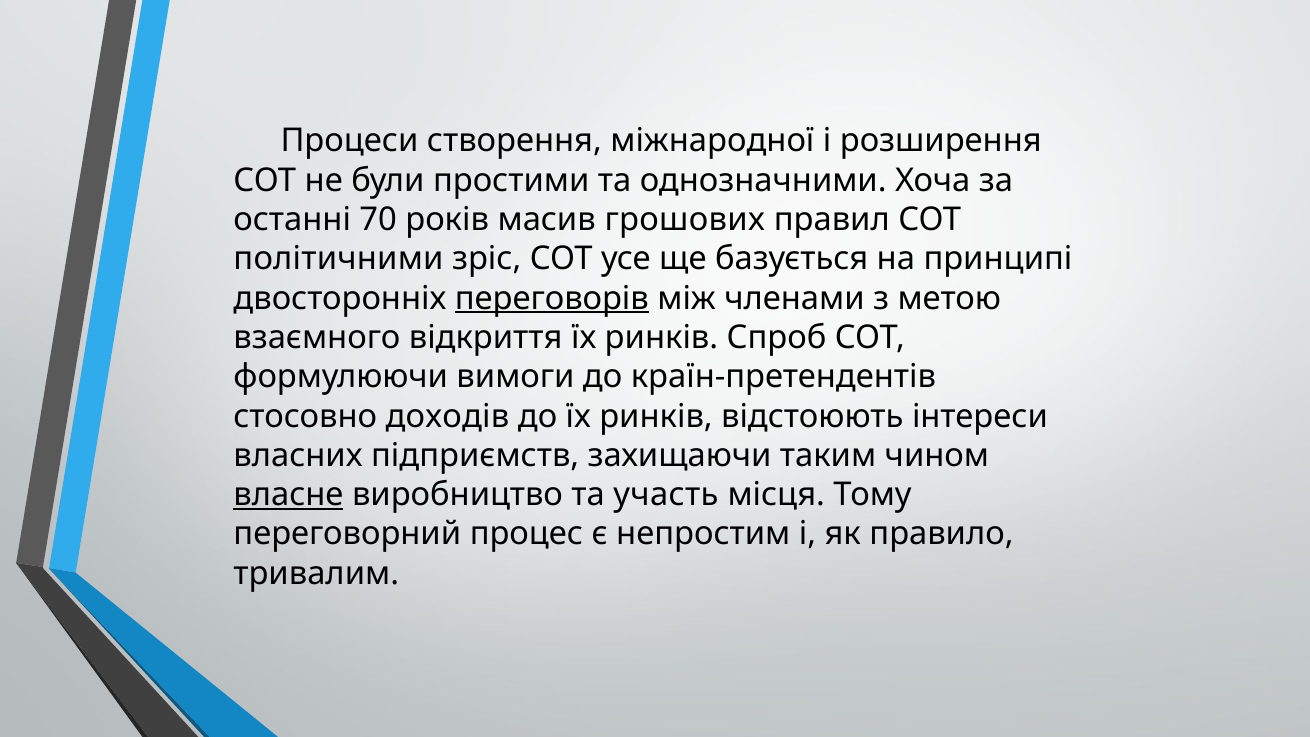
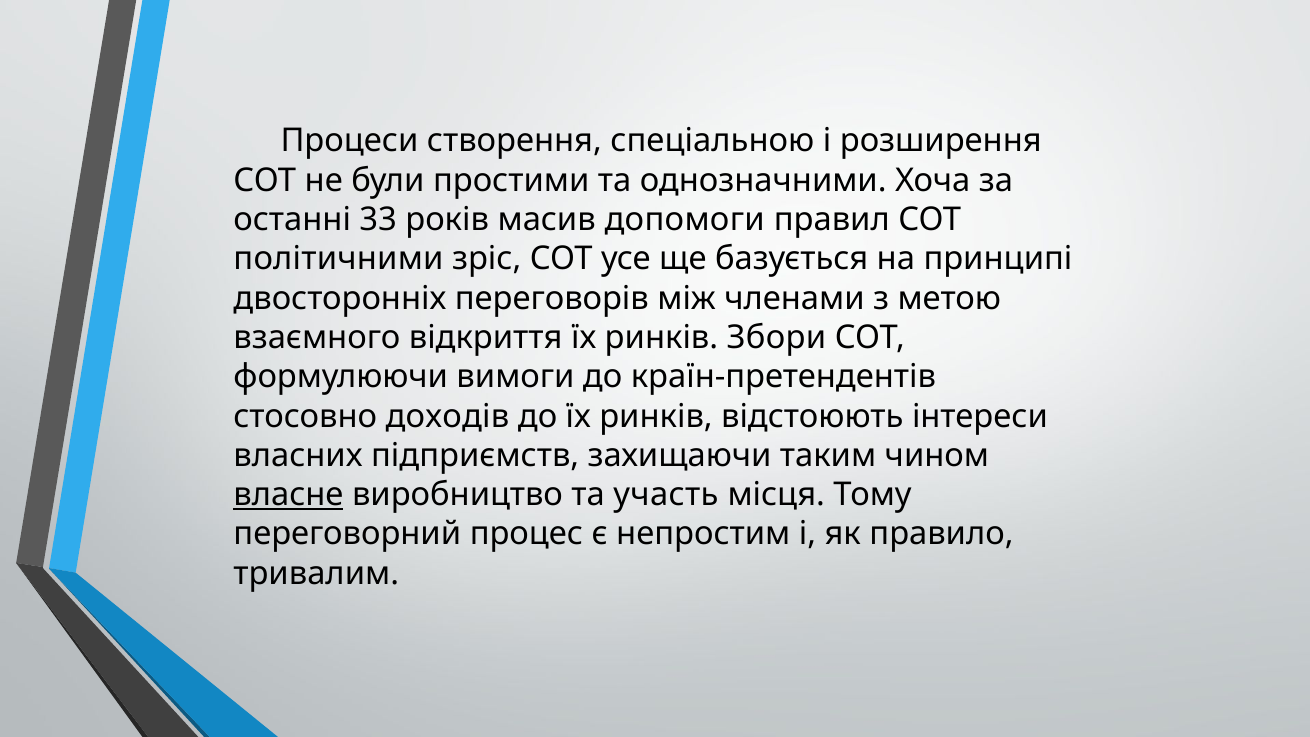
міжнародної: міжнародної -> спеціальною
70: 70 -> 33
грошових: грошових -> допомоги
переговорів underline: present -> none
Спроб: Спроб -> Збори
